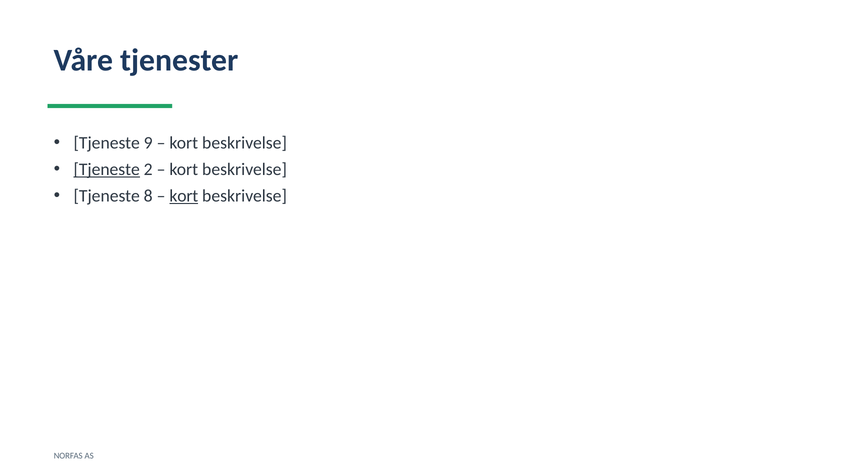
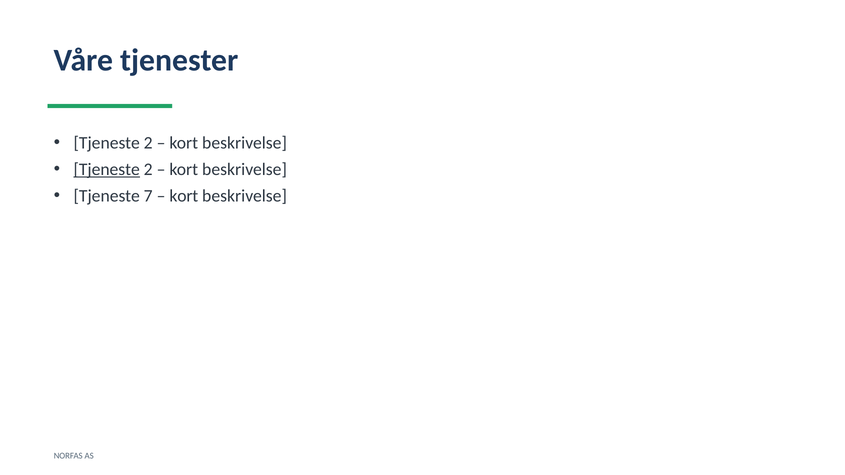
9 at (148, 143): 9 -> 2
8: 8 -> 7
kort at (184, 196) underline: present -> none
